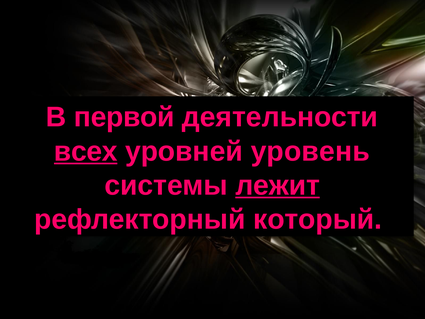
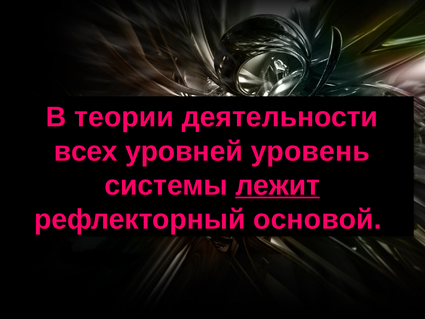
первой: первой -> теории
всех underline: present -> none
который: который -> основой
